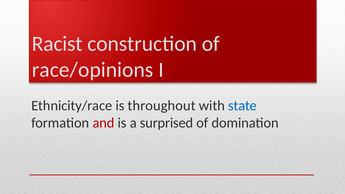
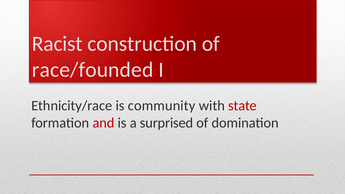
race/opinions: race/opinions -> race/founded
throughout: throughout -> community
state colour: blue -> red
